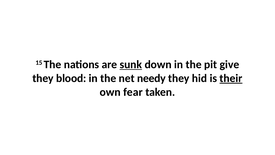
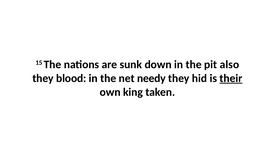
sunk underline: present -> none
give: give -> also
fear: fear -> king
